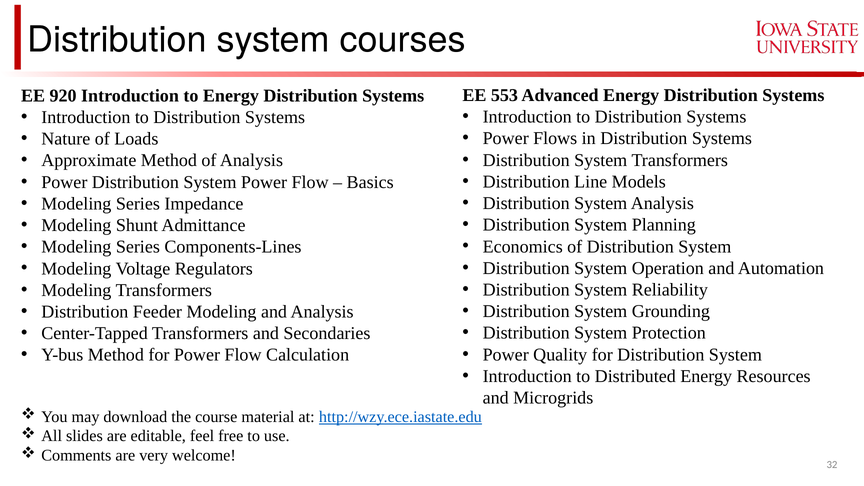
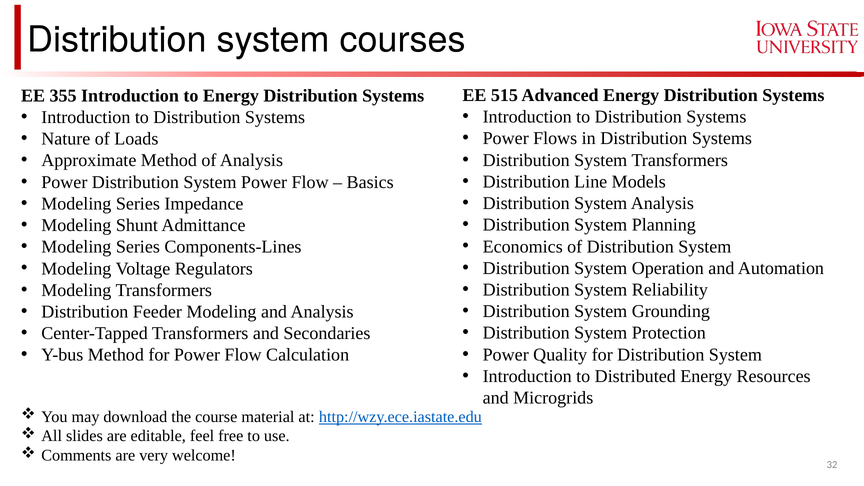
553: 553 -> 515
920: 920 -> 355
